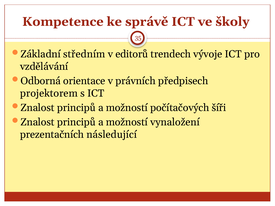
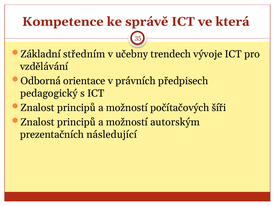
školy: školy -> která
editorů: editorů -> učebny
projektorem: projektorem -> pedagogický
vynaložení: vynaložení -> autorským
